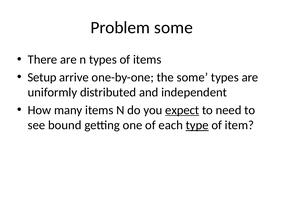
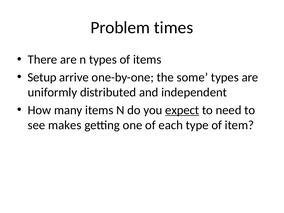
Problem some: some -> times
bound: bound -> makes
type underline: present -> none
